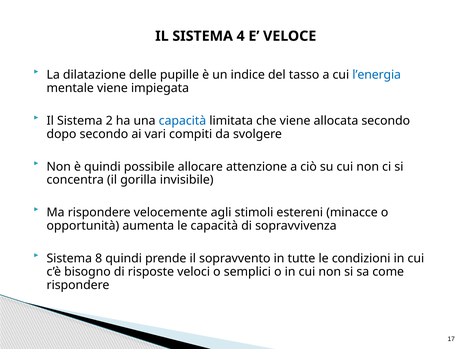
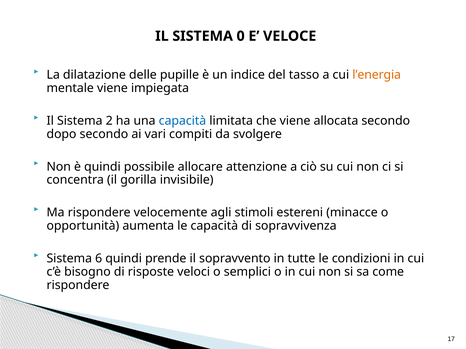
4: 4 -> 0
l’energia colour: blue -> orange
8: 8 -> 6
